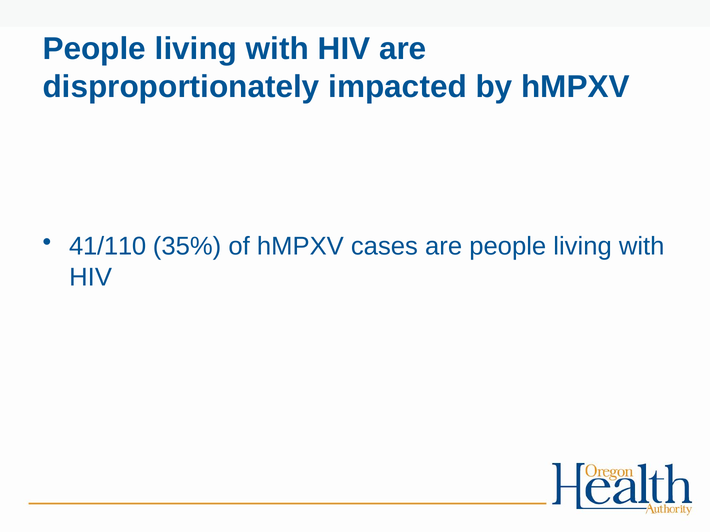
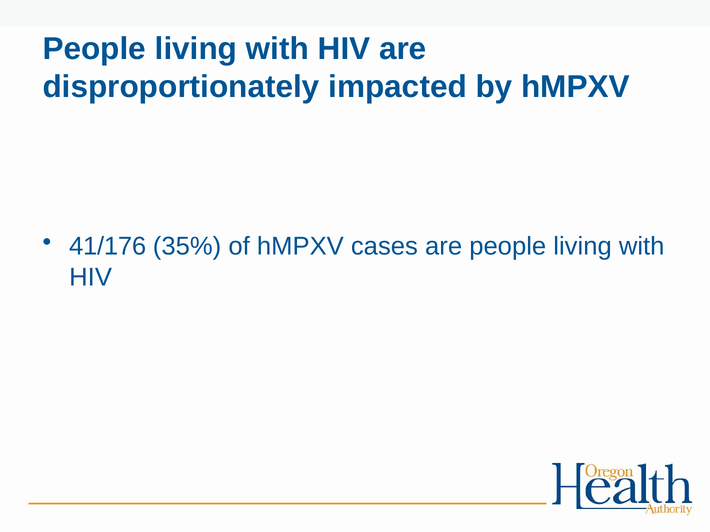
41/110: 41/110 -> 41/176
